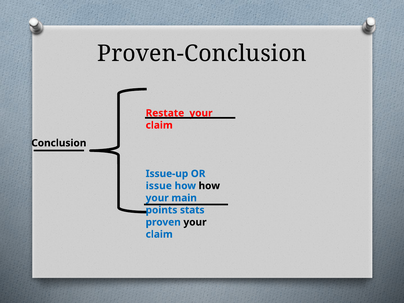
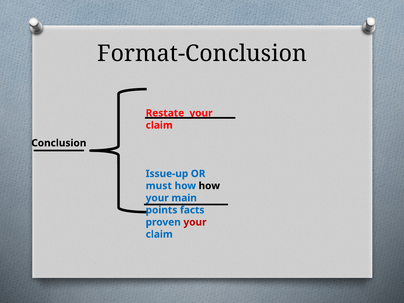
Proven-Conclusion: Proven-Conclusion -> Format-Conclusion
issue: issue -> must
stats: stats -> facts
your at (195, 222) colour: black -> red
